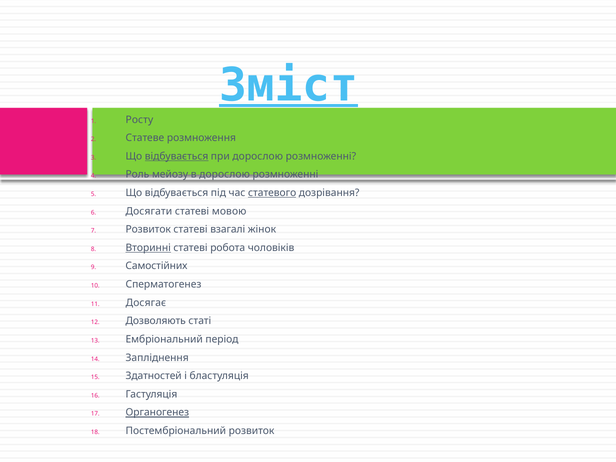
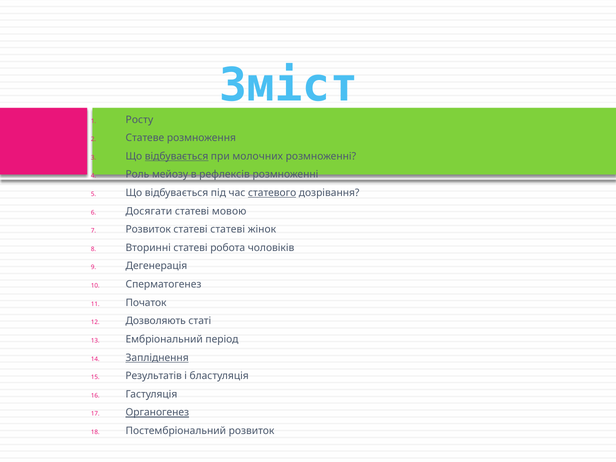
Зміст underline: present -> none
при дорослою: дорослою -> молочних
в дорослою: дорослою -> рефлексів
статеві взагалі: взагалі -> статеві
Вторинні underline: present -> none
Самостійних: Самостійних -> Дегенерація
Досягає: Досягає -> Початок
Запліднення underline: none -> present
Здатностей: Здатностей -> Результатів
